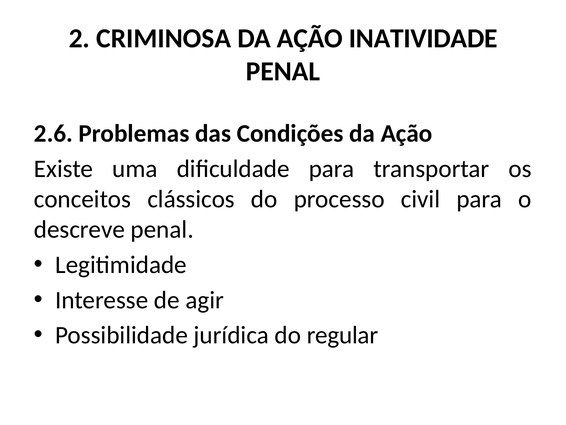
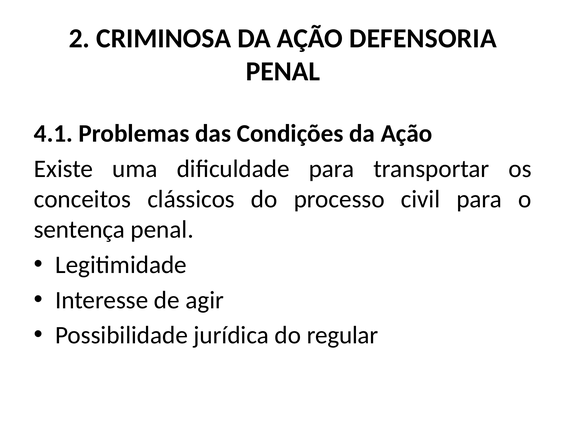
INATIVIDADE: INATIVIDADE -> DEFENSORIA
2.6: 2.6 -> 4.1
descreve: descreve -> sentença
